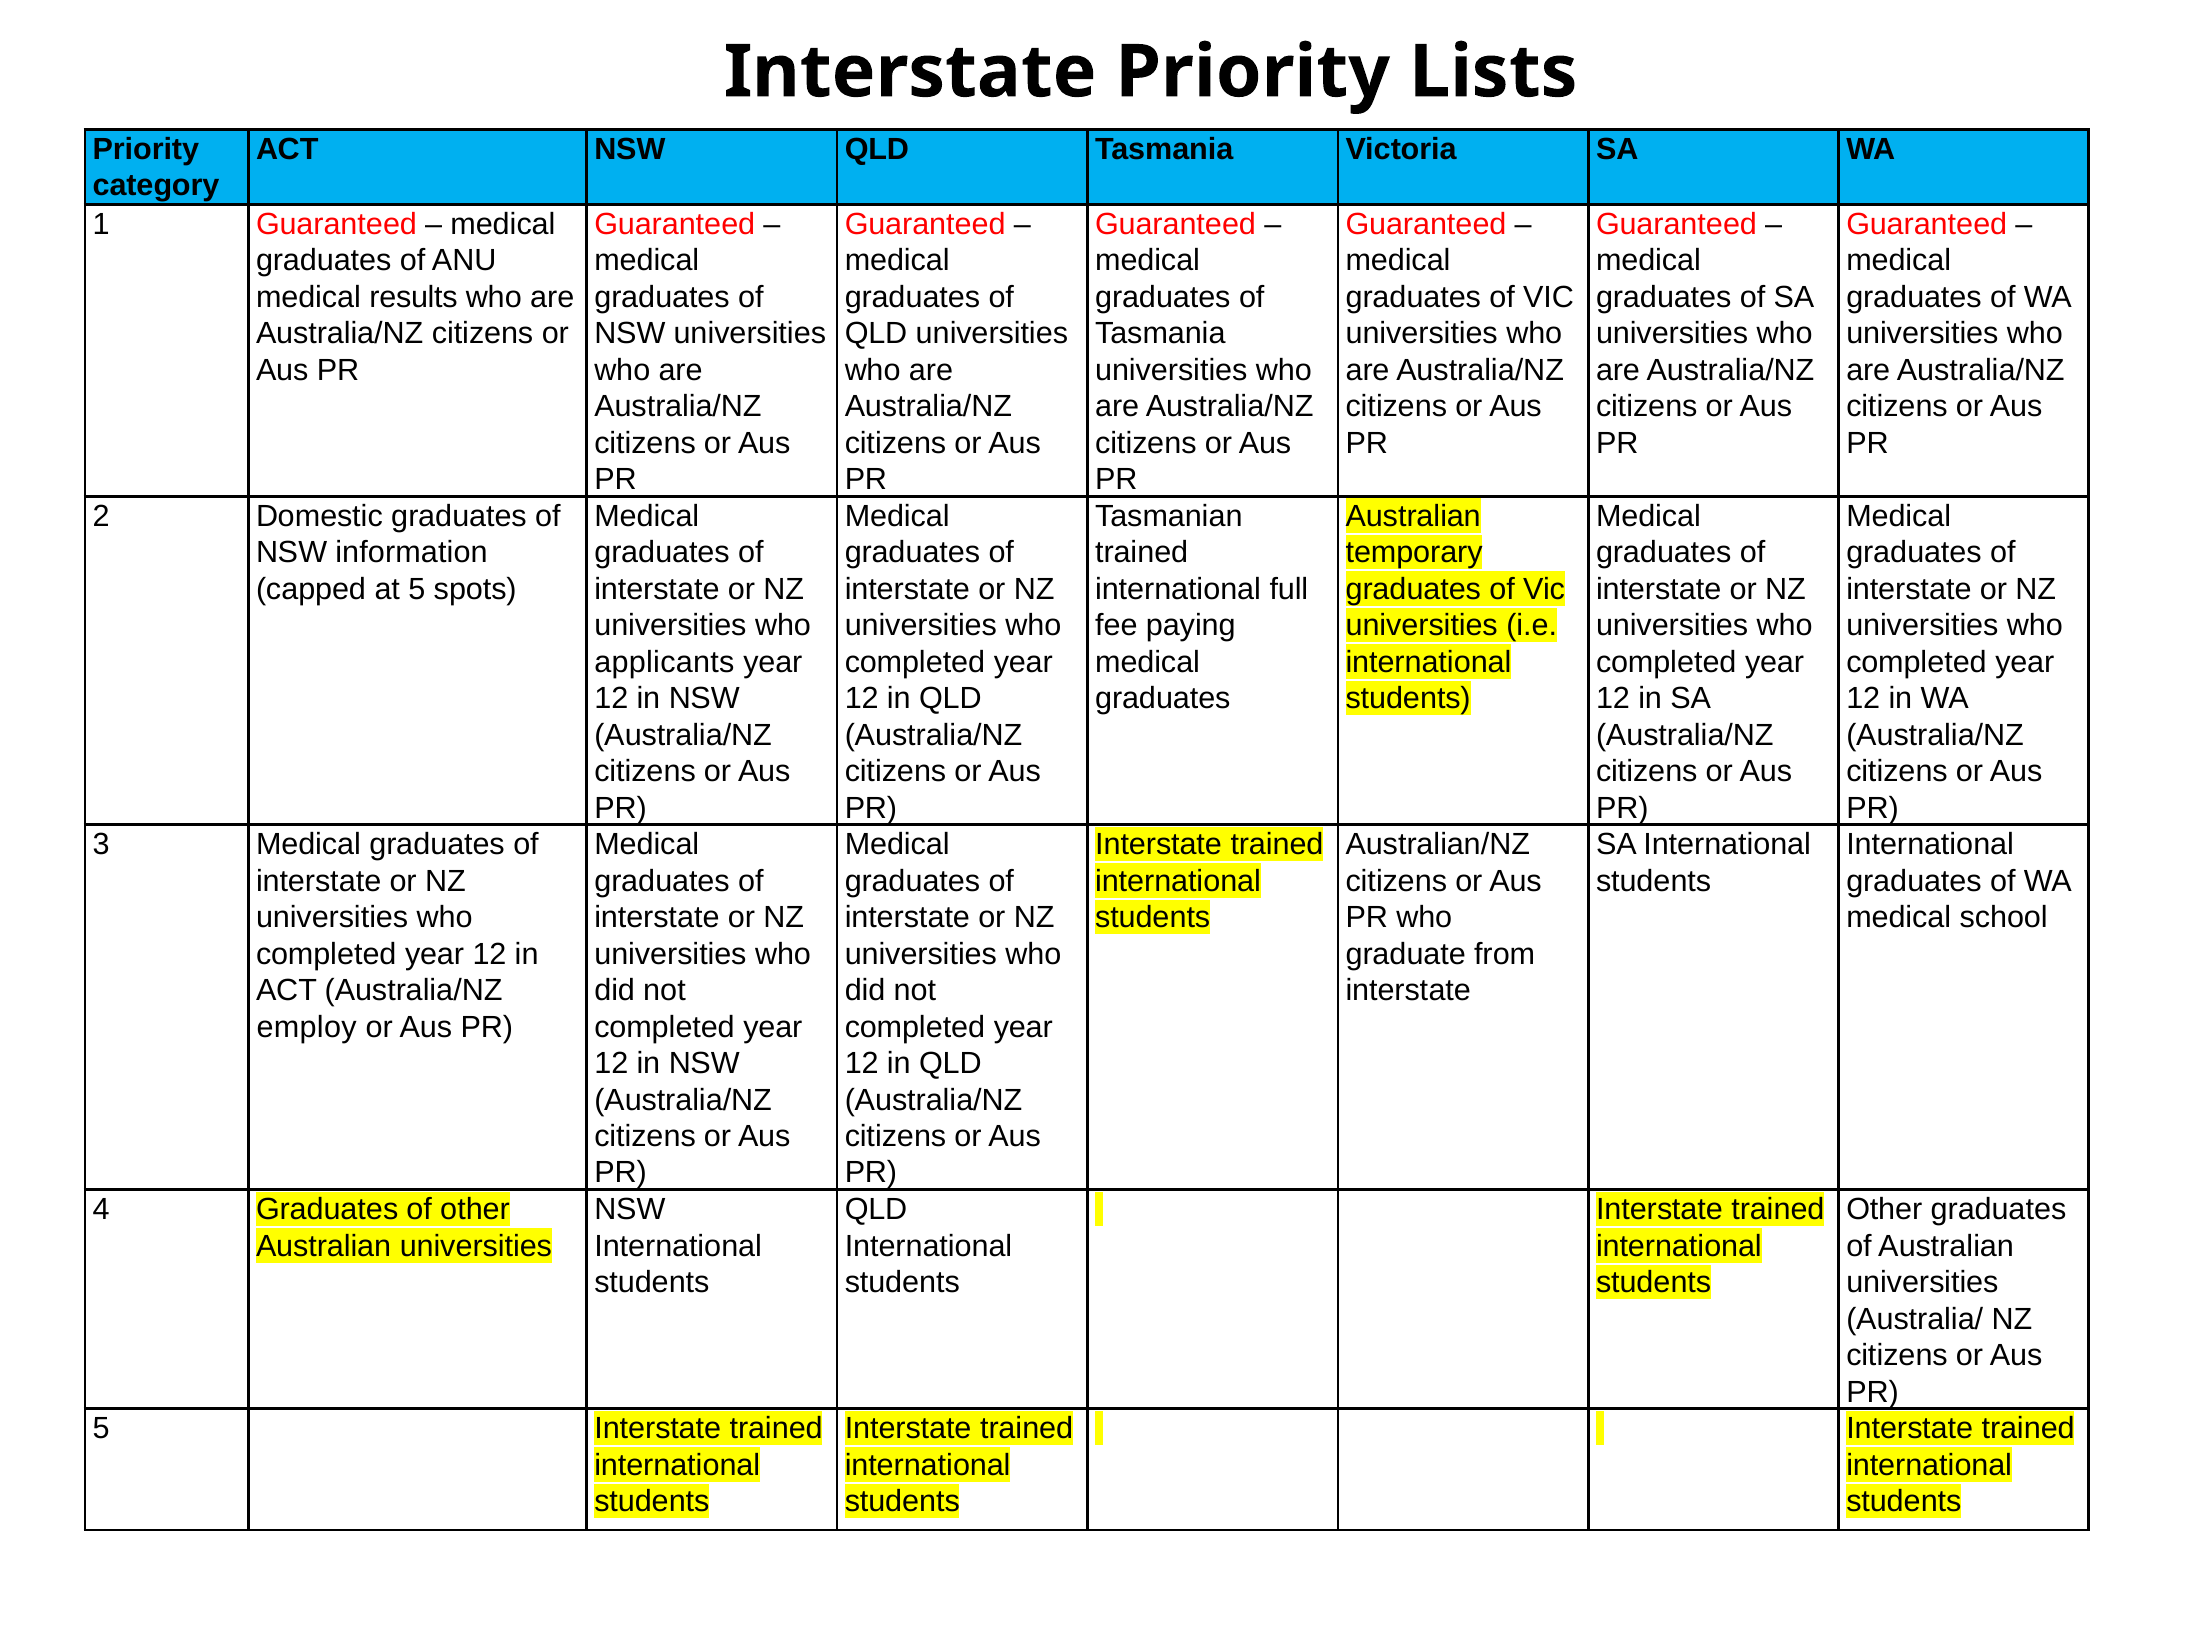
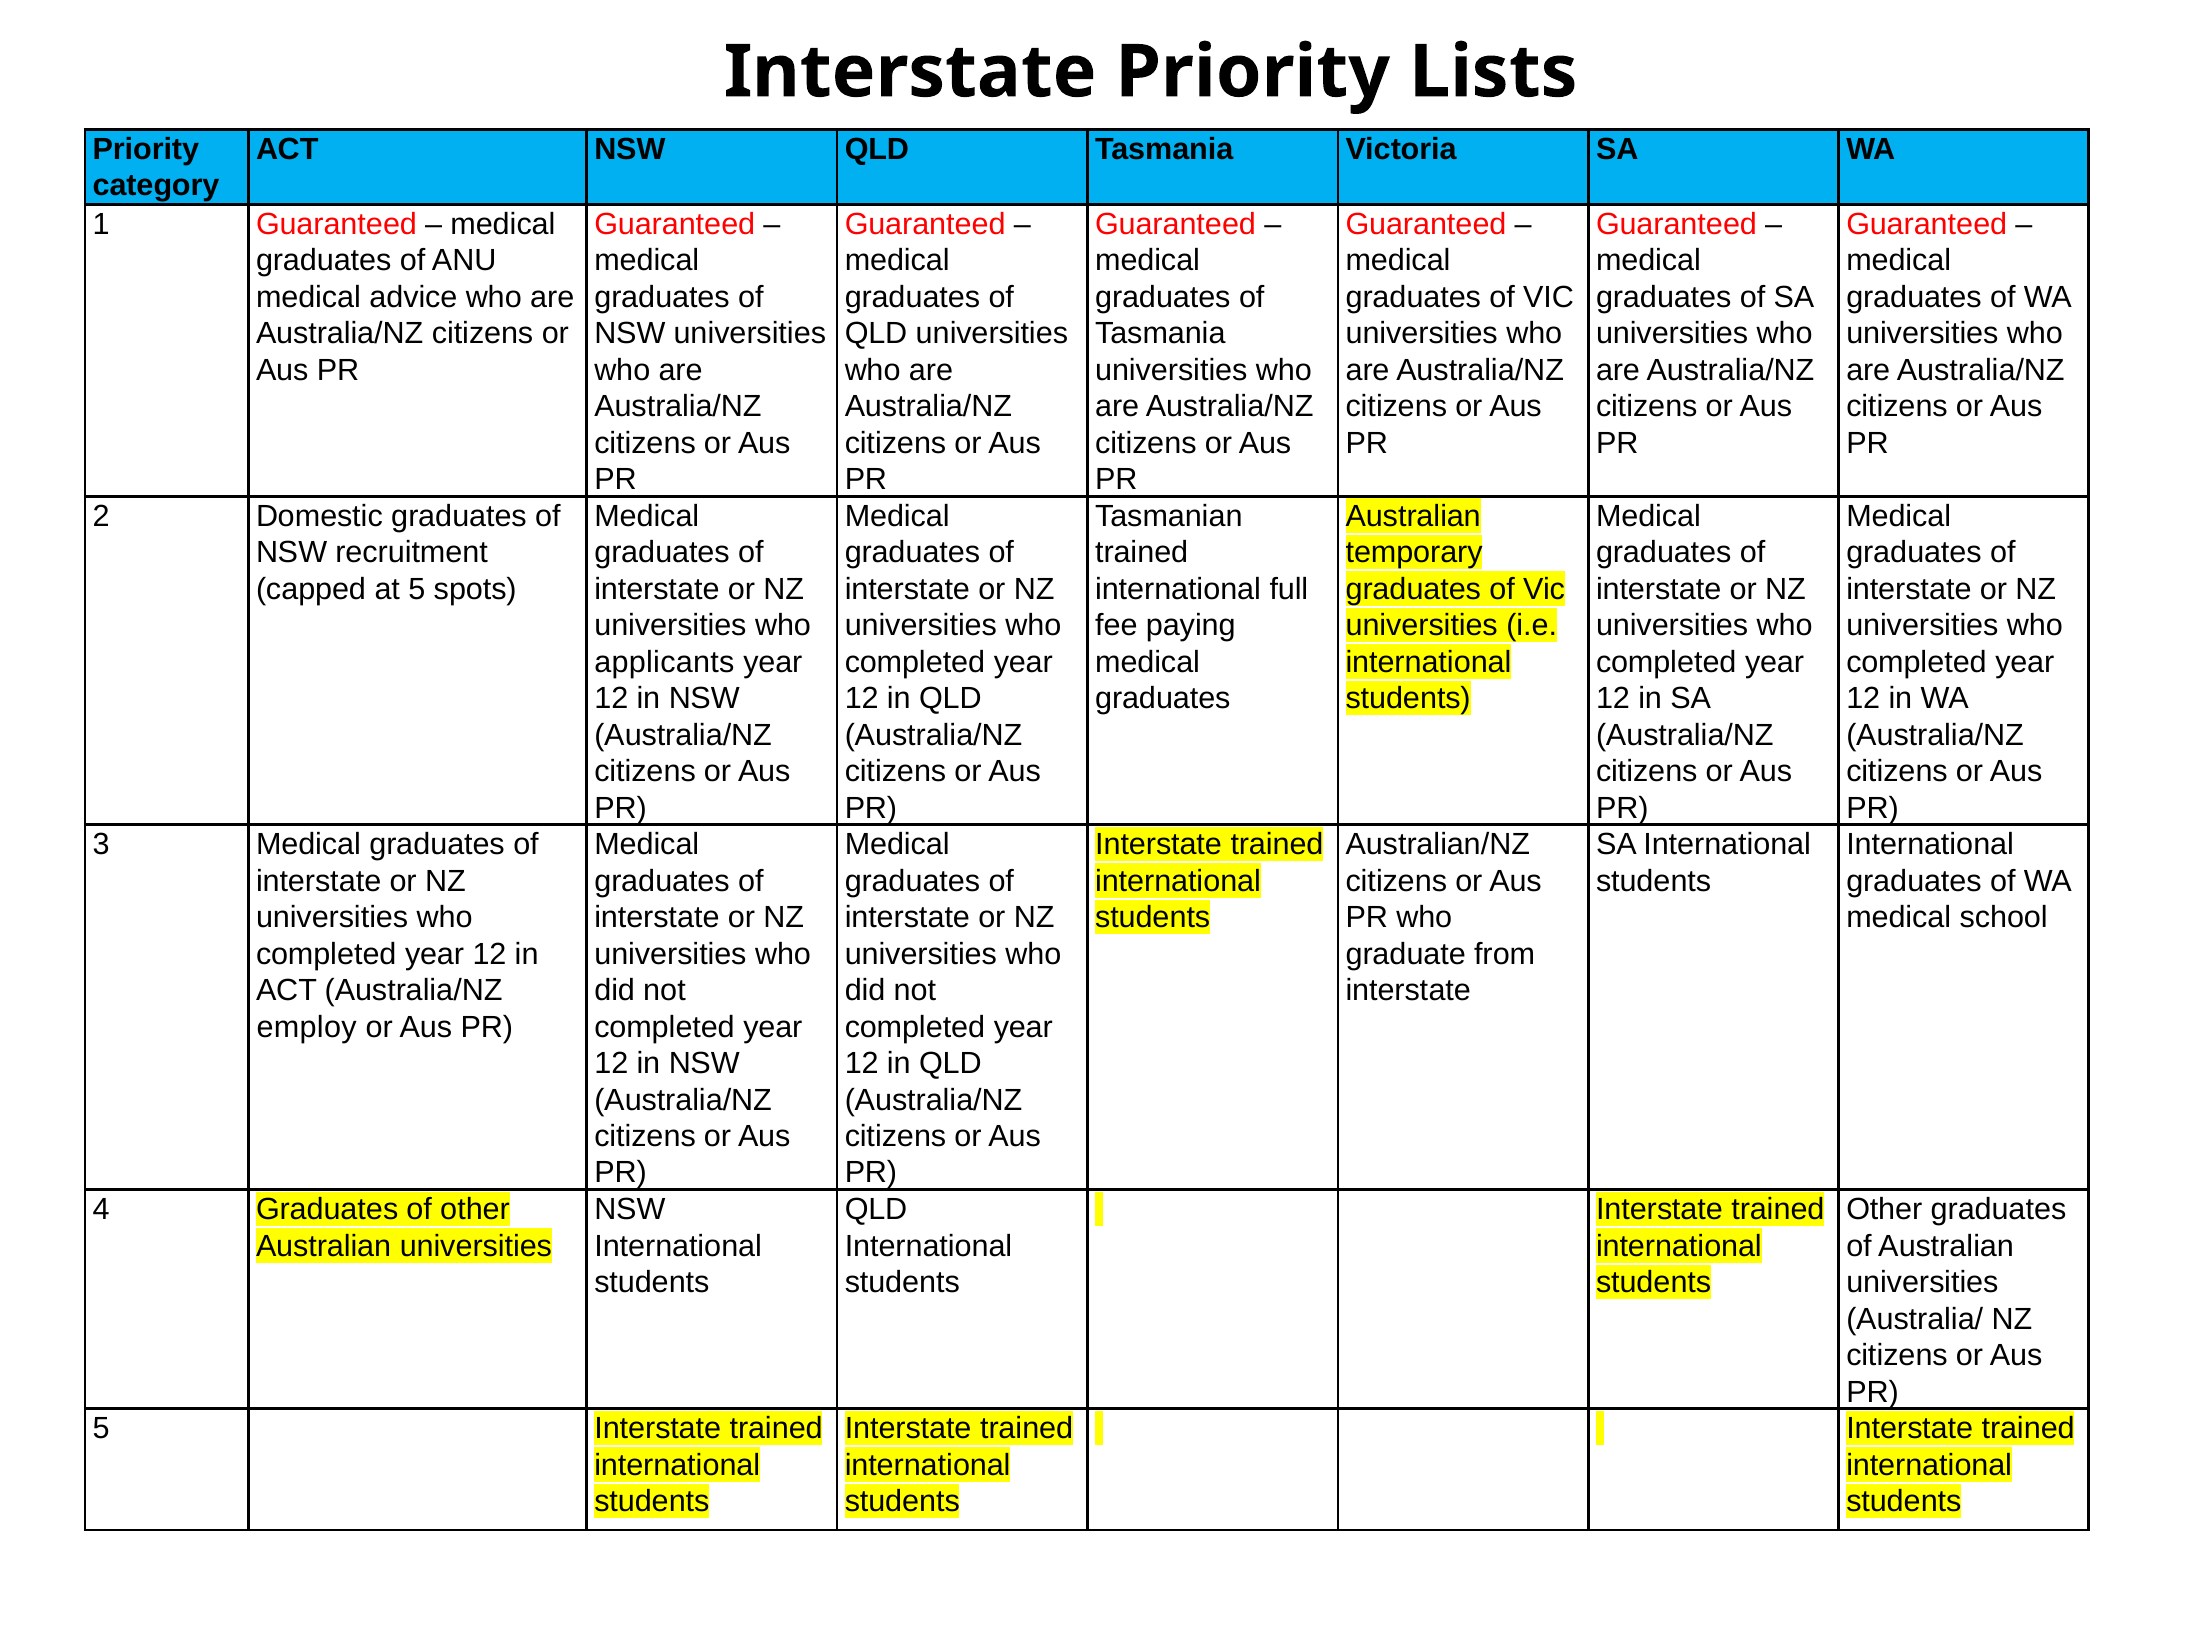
results: results -> advice
information: information -> recruitment
